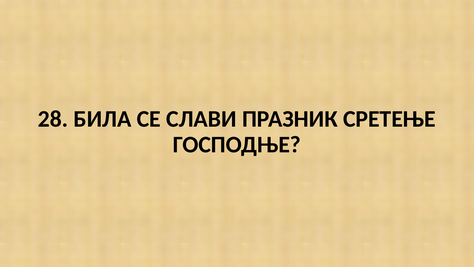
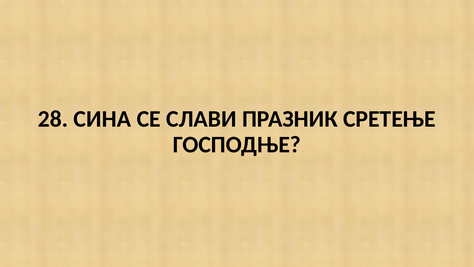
БИЛА: БИЛА -> СИНА
